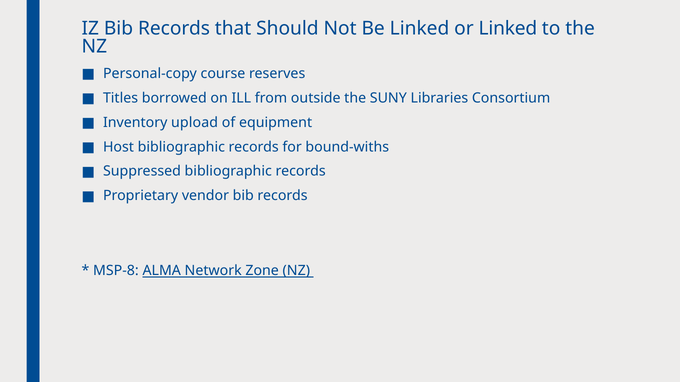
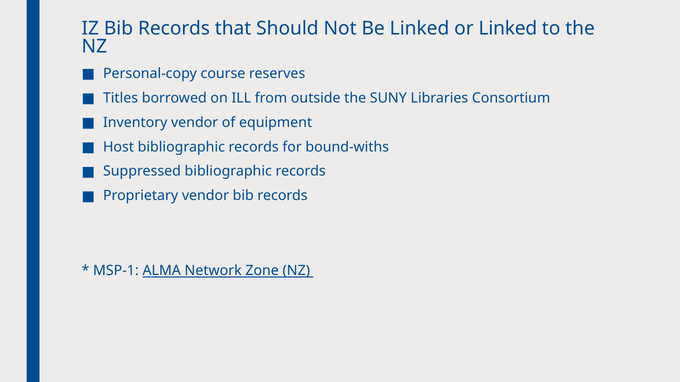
Inventory upload: upload -> vendor
MSP-8: MSP-8 -> MSP-1
